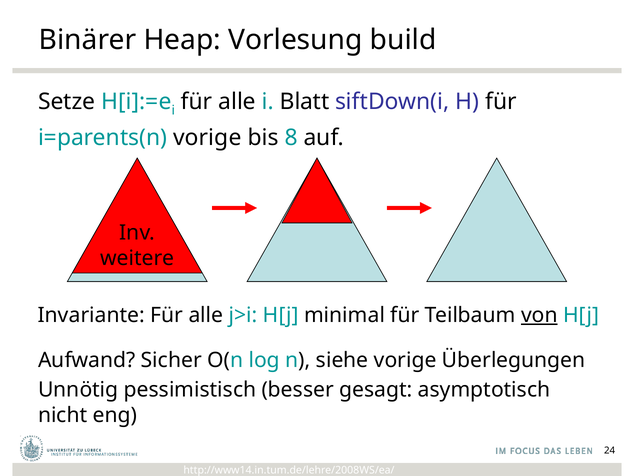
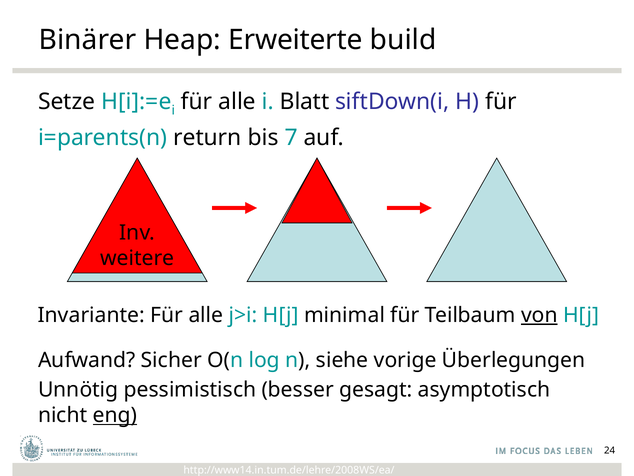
Vorlesung: Vorlesung -> Erweiterte
i=parents(n vorige: vorige -> return
8: 8 -> 7
eng underline: none -> present
